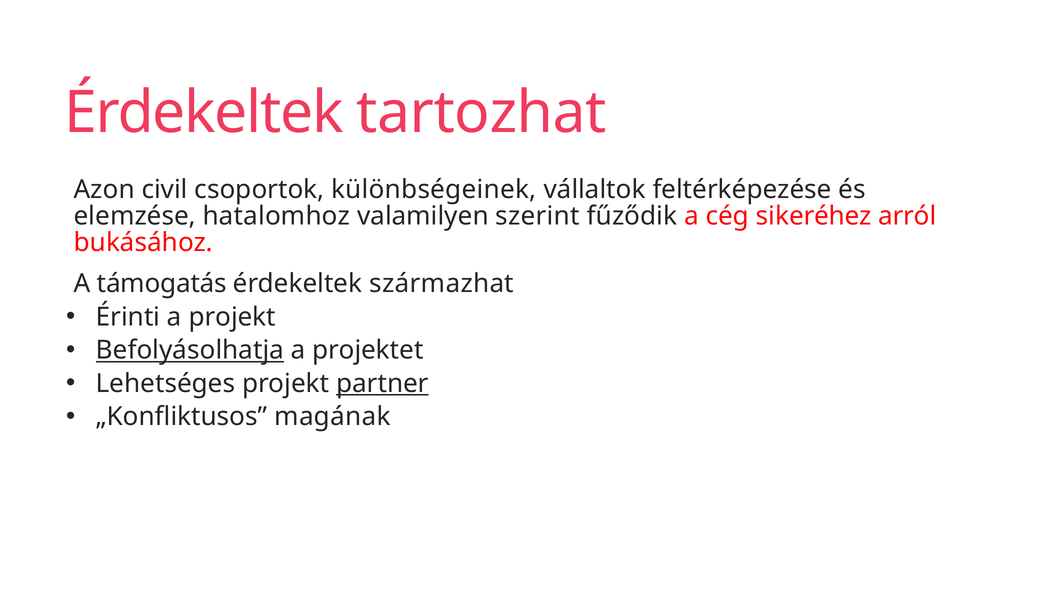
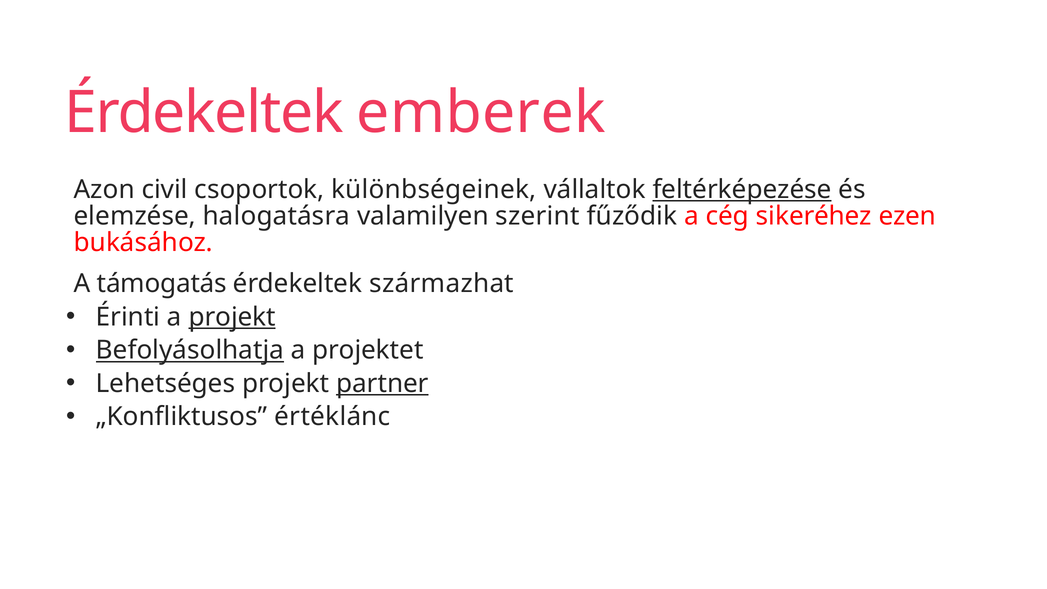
tartozhat: tartozhat -> emberek
feltérképezése underline: none -> present
hatalomhoz: hatalomhoz -> halogatásra
arról: arról -> ezen
projekt at (232, 317) underline: none -> present
magának: magának -> értéklánc
